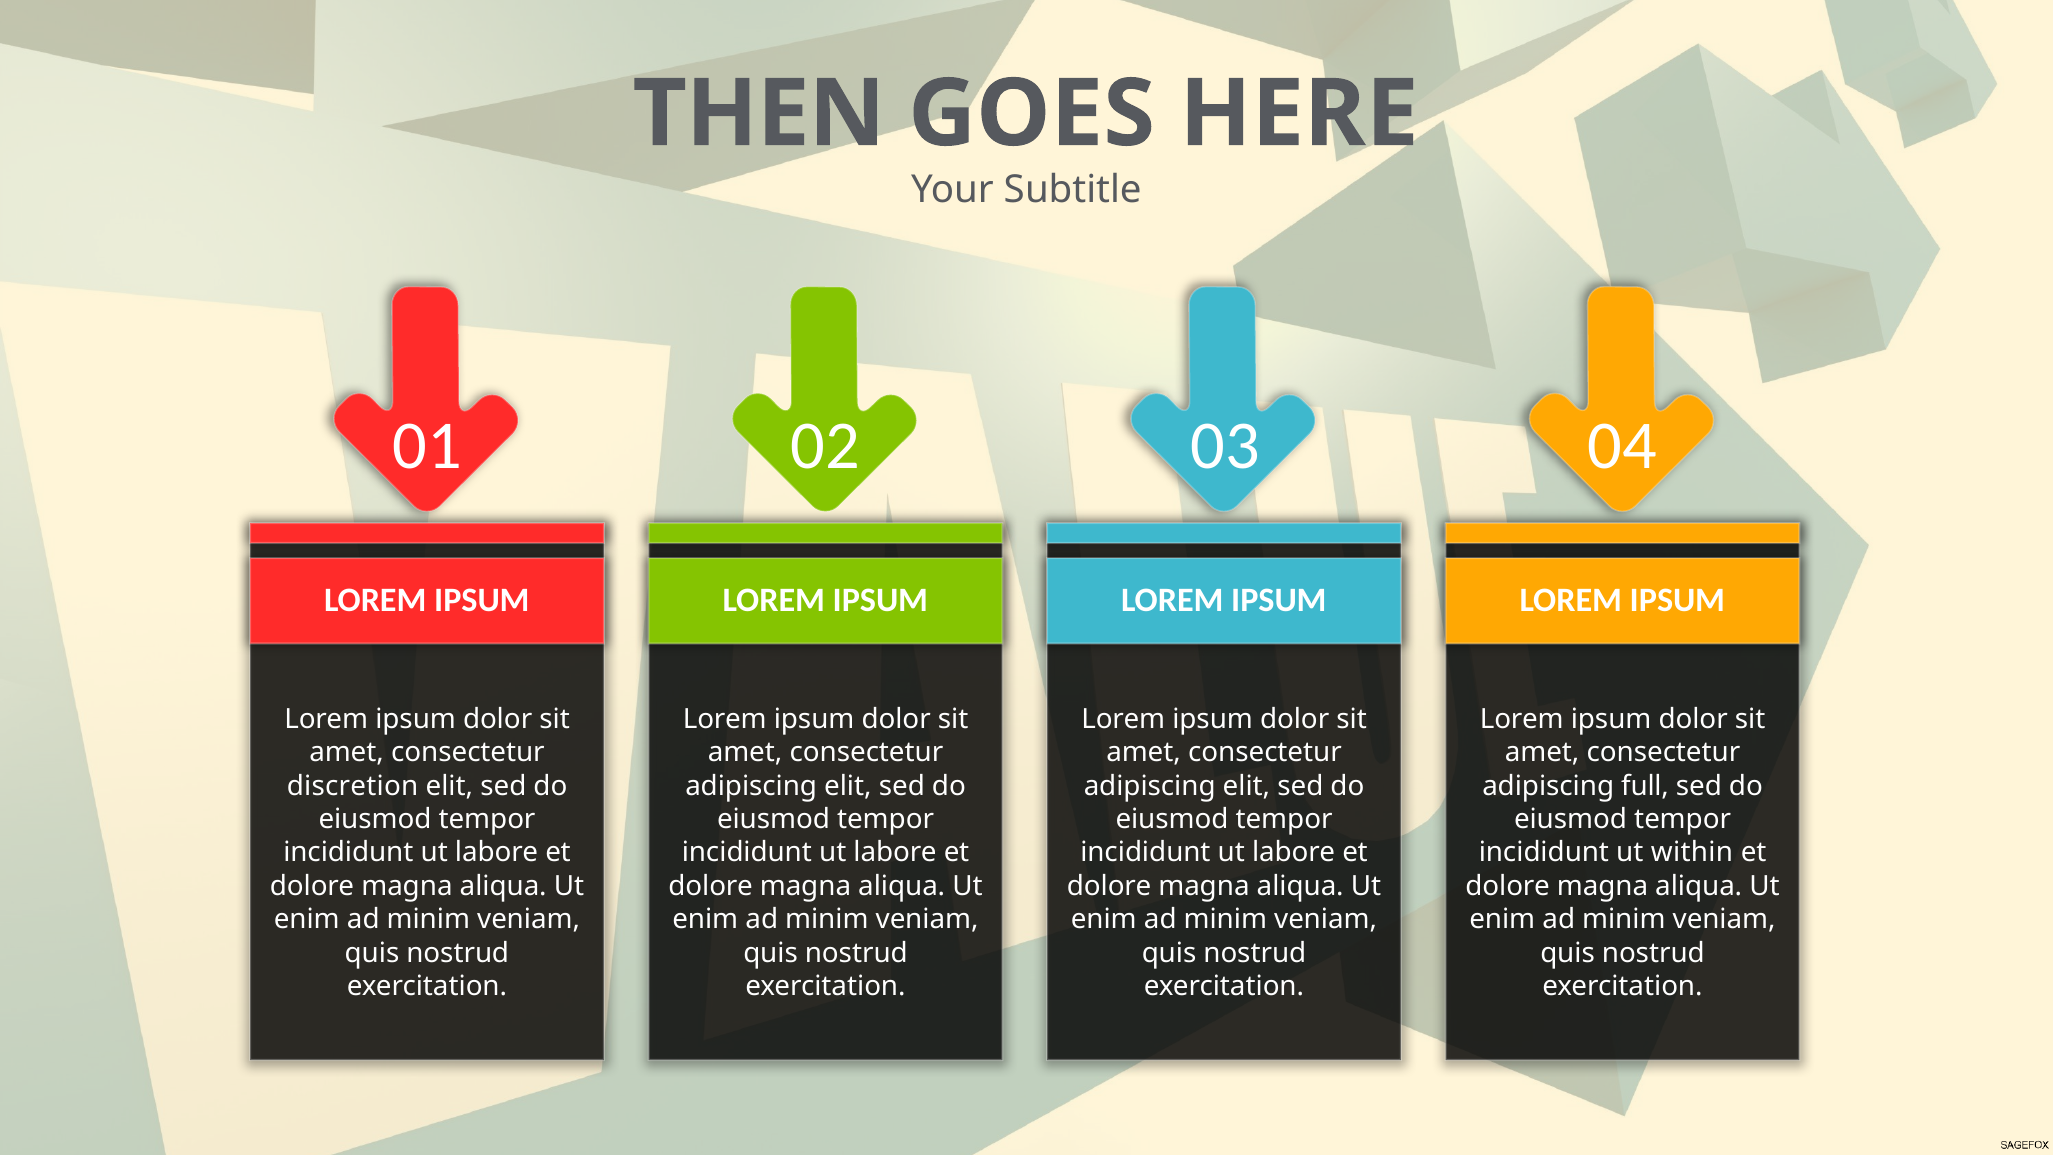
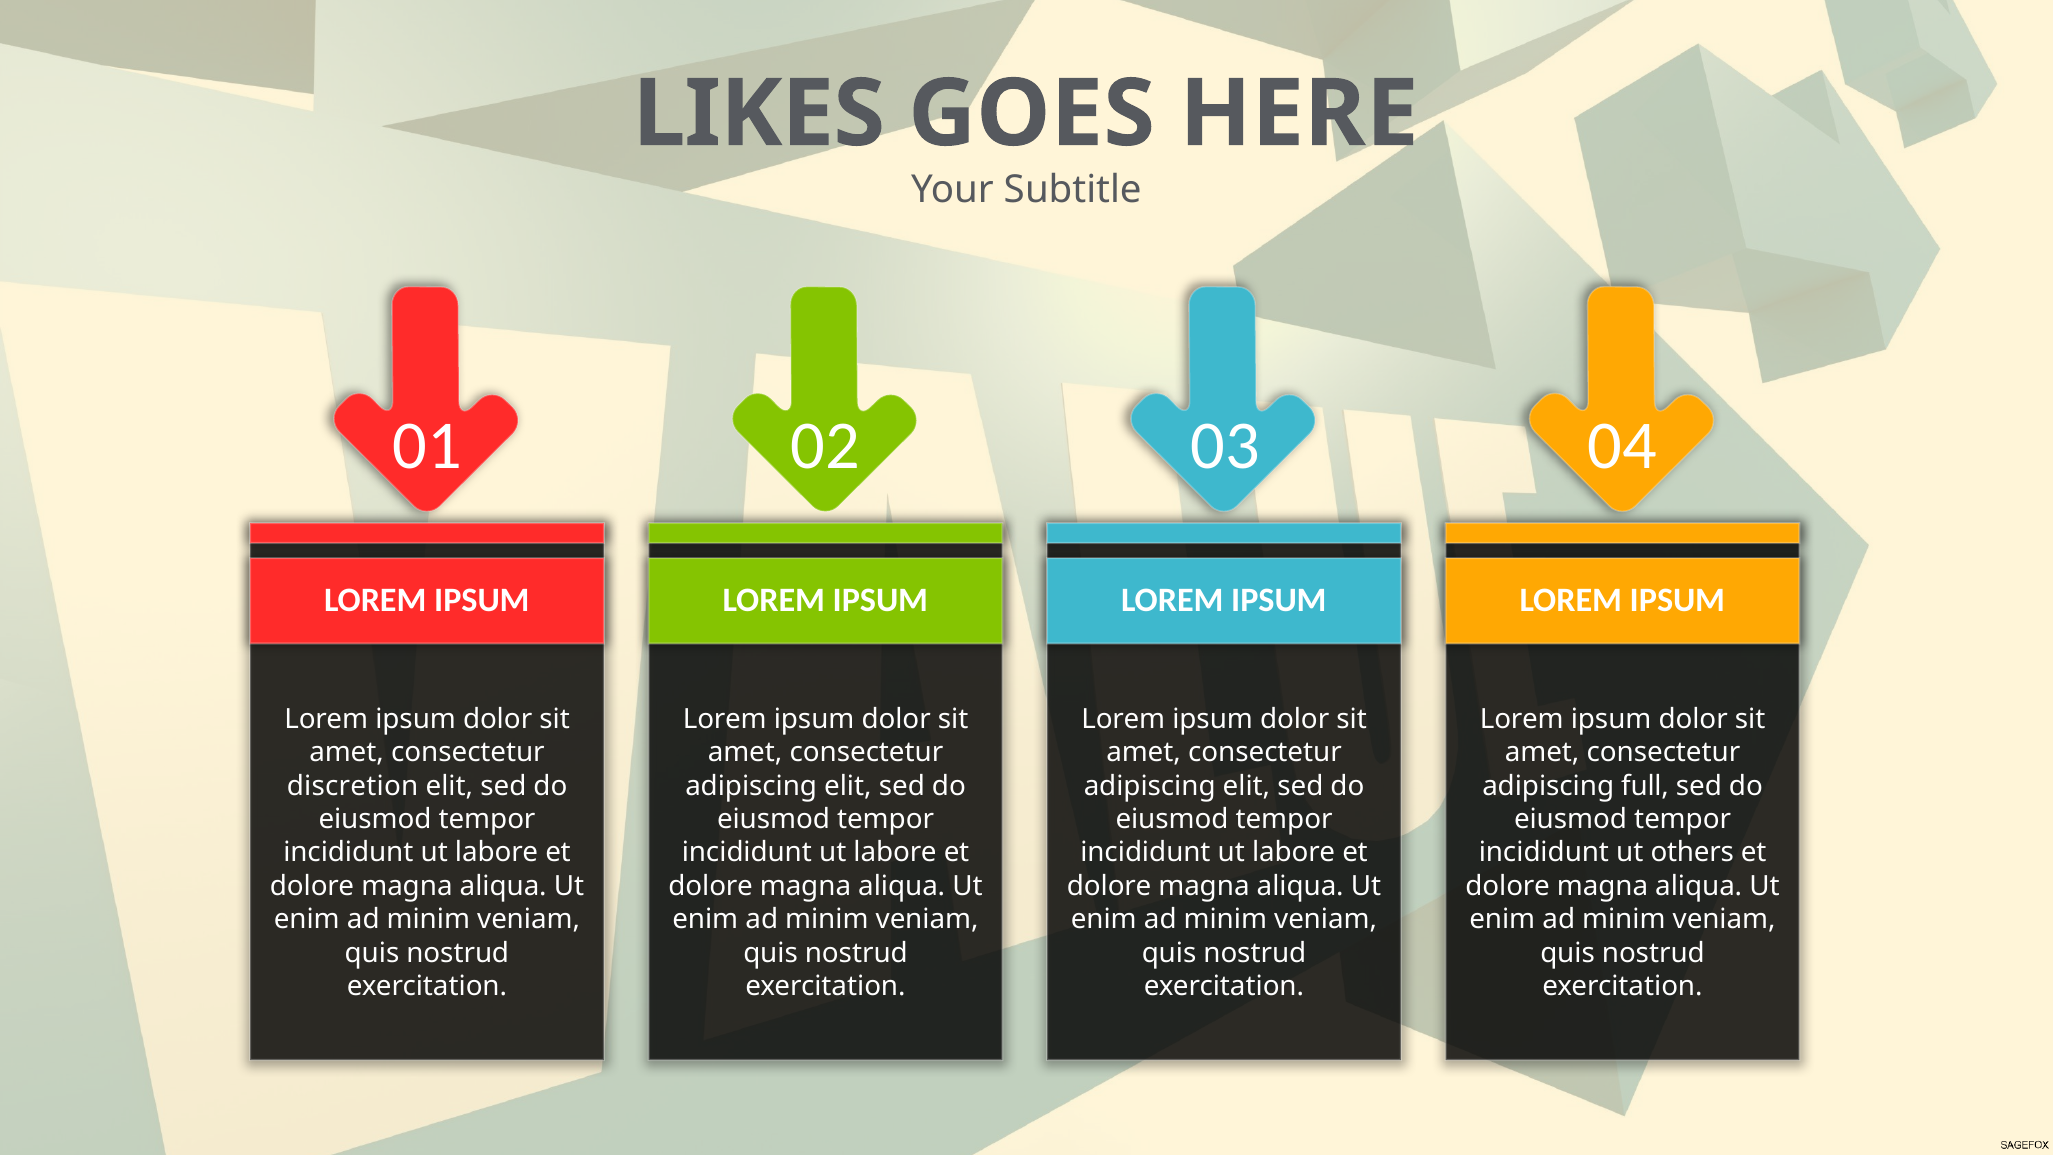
THEN: THEN -> LIKES
within: within -> others
